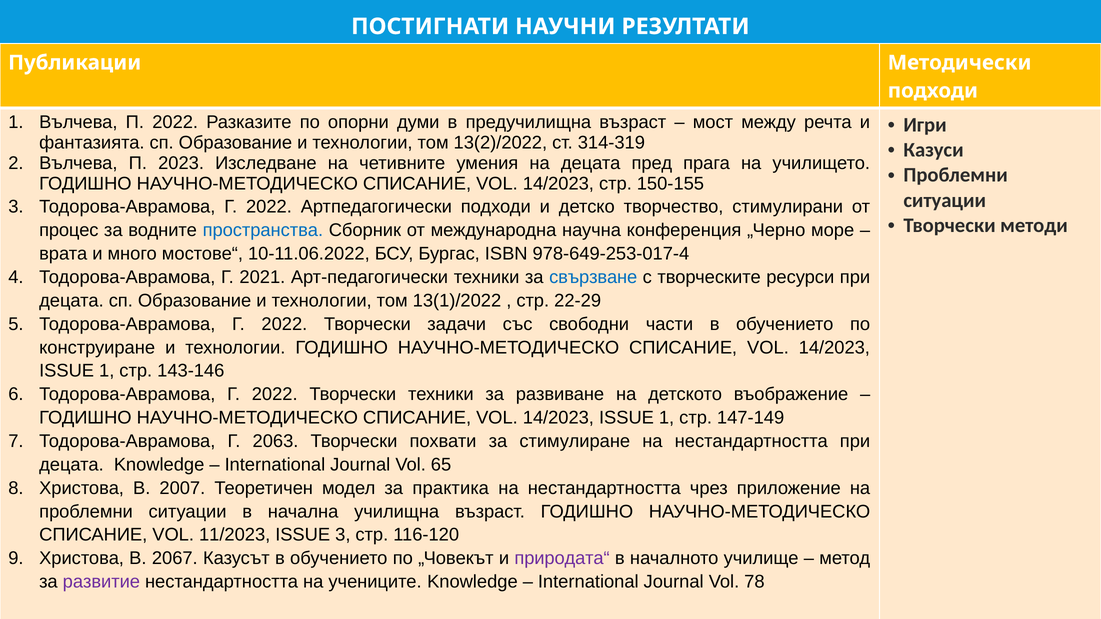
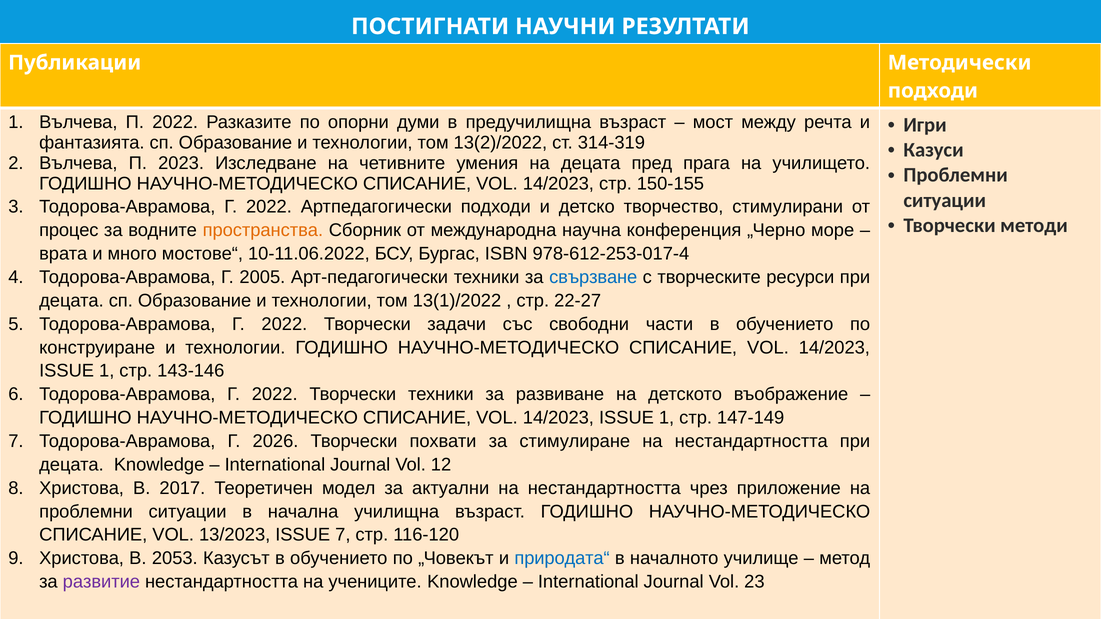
пространства colour: blue -> orange
978-649-253-017-4: 978-649-253-017-4 -> 978-612-253-017-4
2021: 2021 -> 2005
22-29: 22-29 -> 22-27
2063: 2063 -> 2026
65: 65 -> 12
2007: 2007 -> 2017
практика: практика -> актуални
11/2023: 11/2023 -> 13/2023
ISSUE 3: 3 -> 7
2067: 2067 -> 2053
природата“ colour: purple -> blue
78: 78 -> 23
